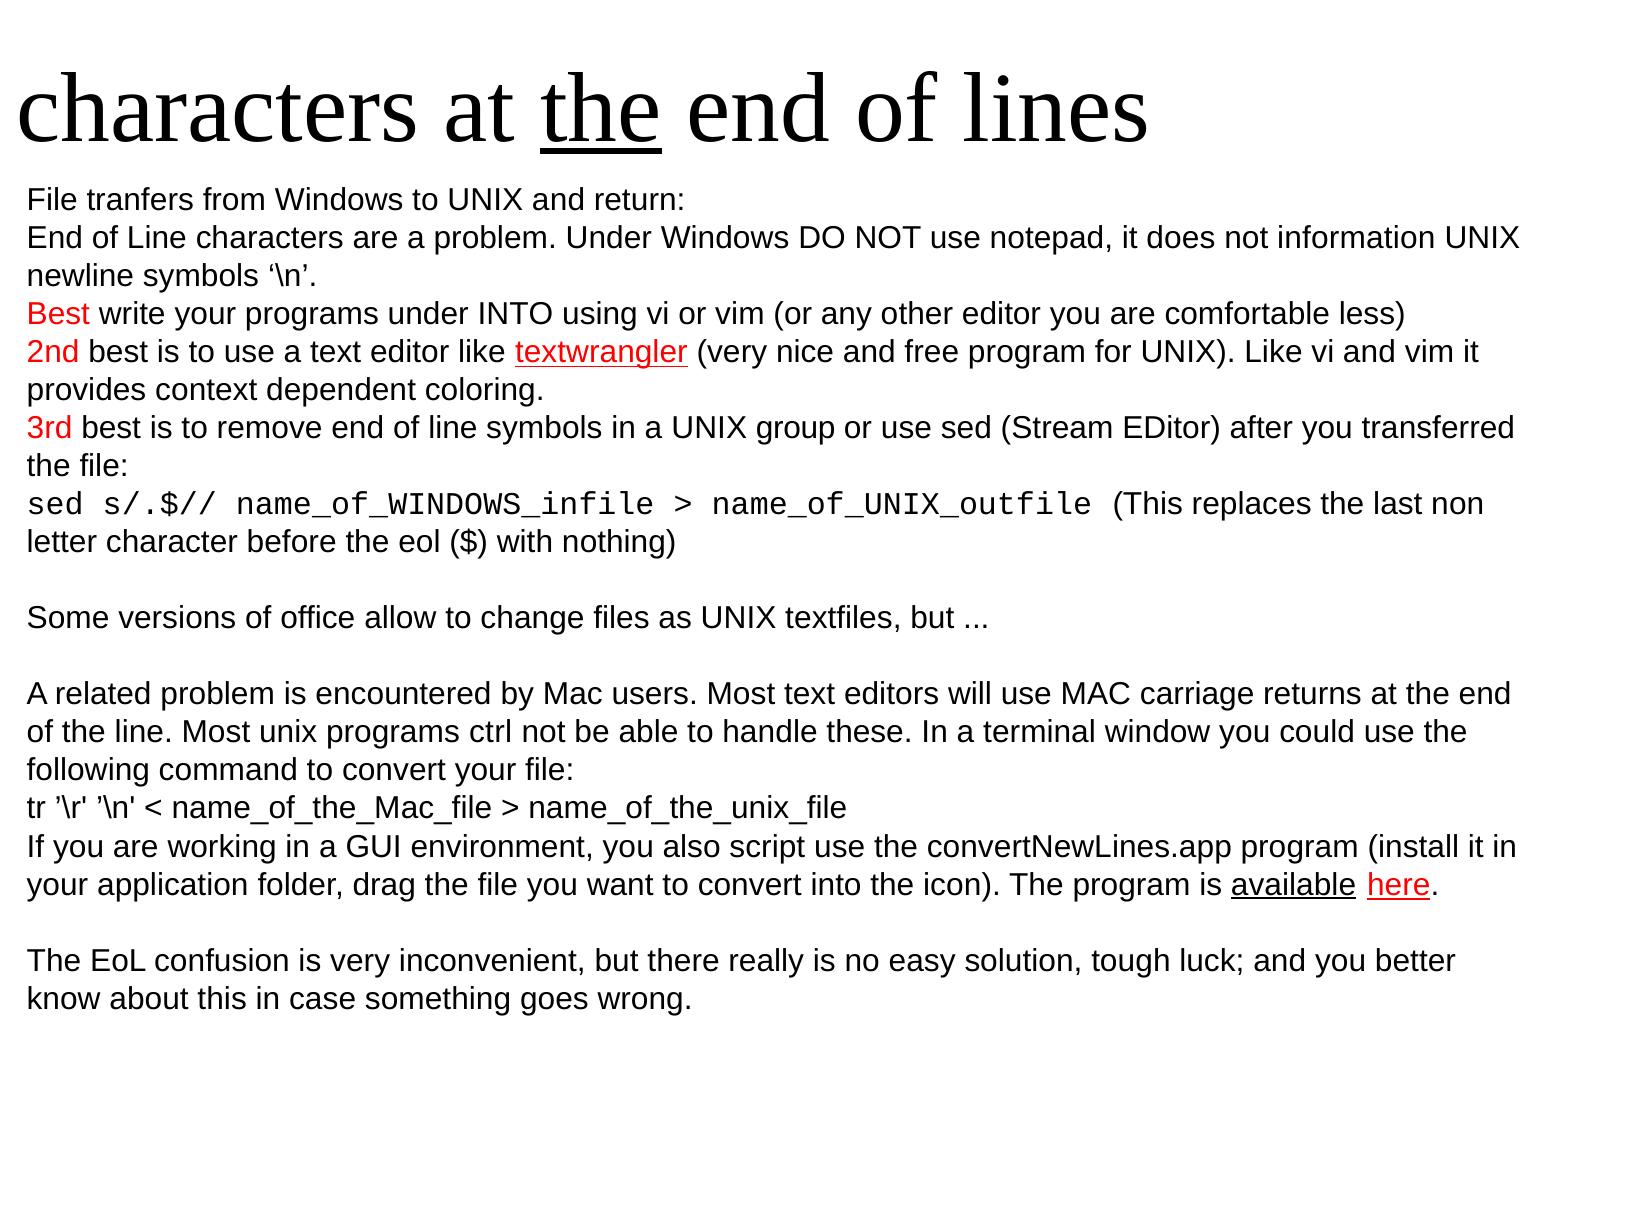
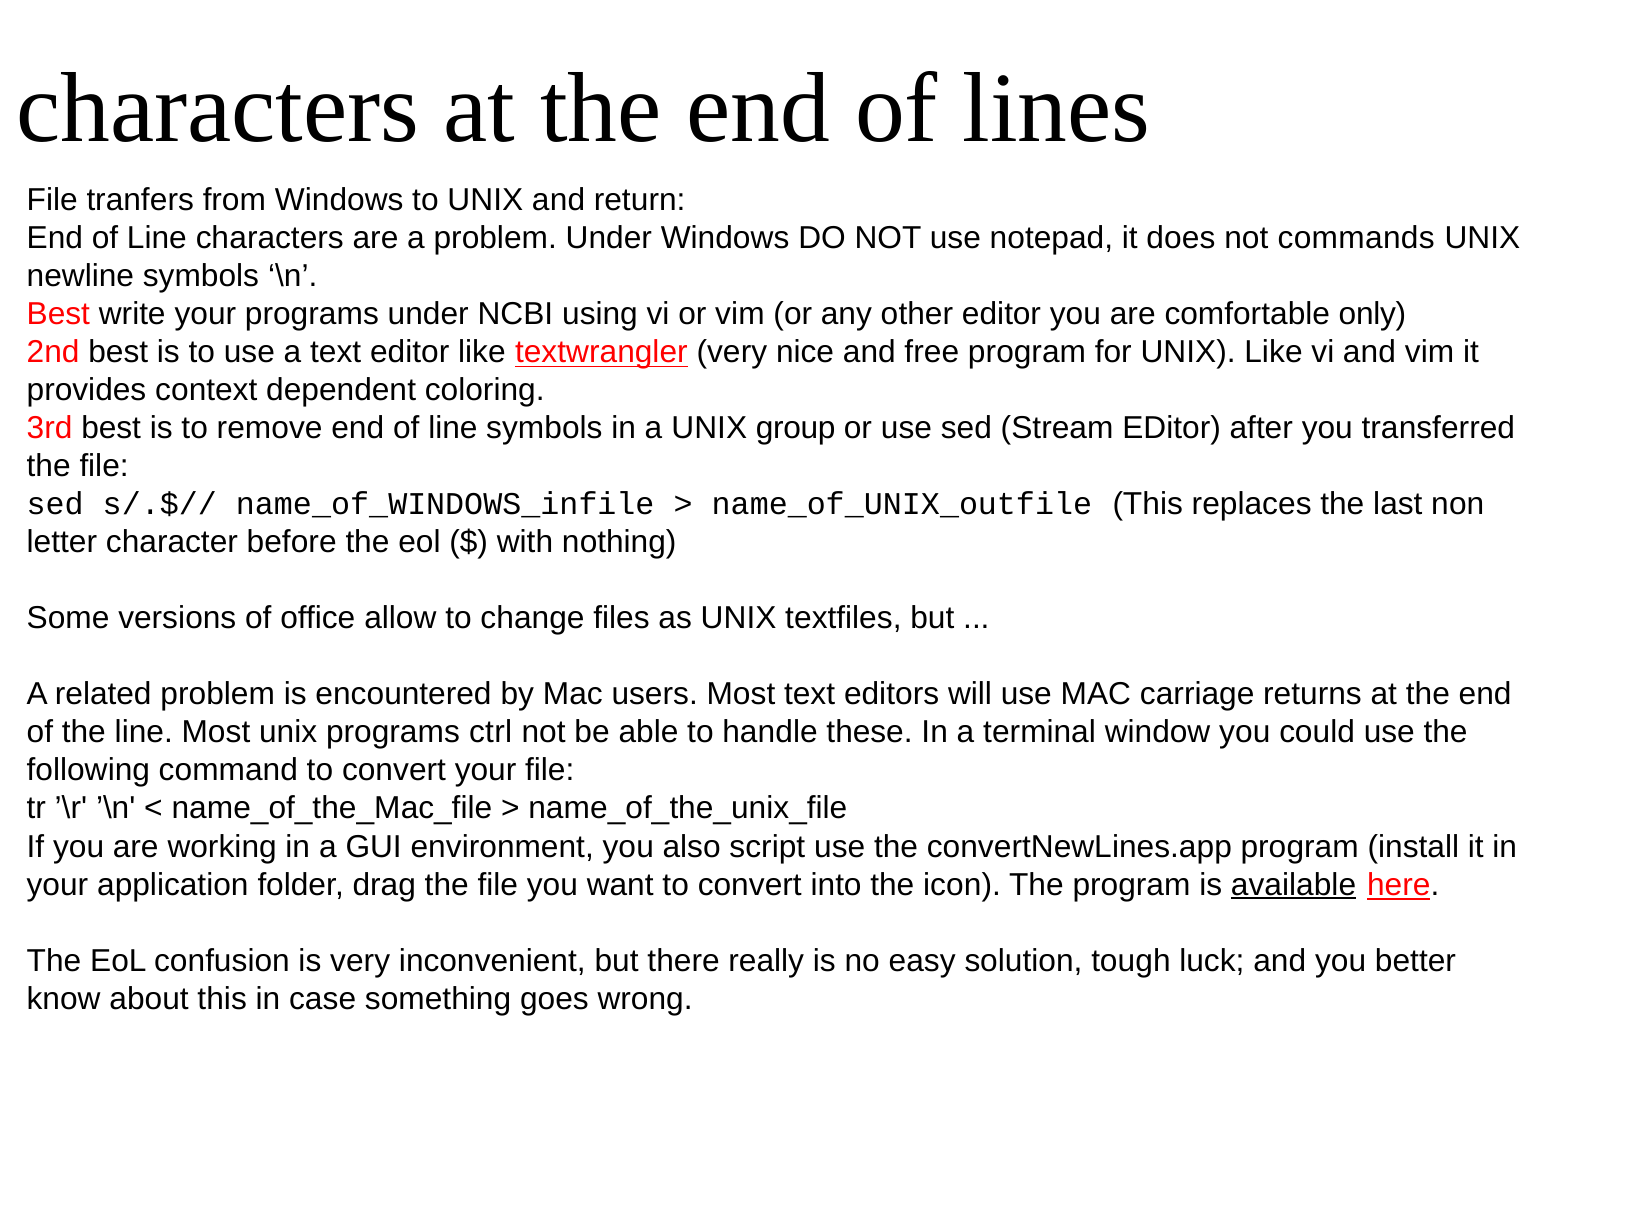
the at (601, 109) underline: present -> none
information: information -> commands
under INTO: INTO -> NCBI
less: less -> only
